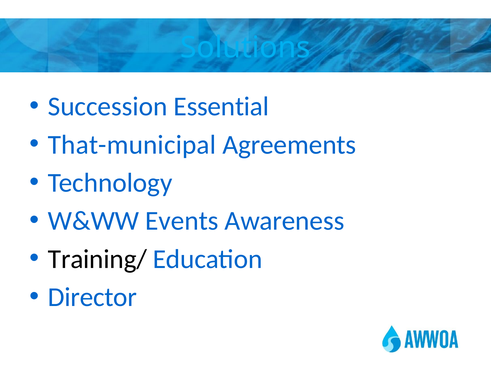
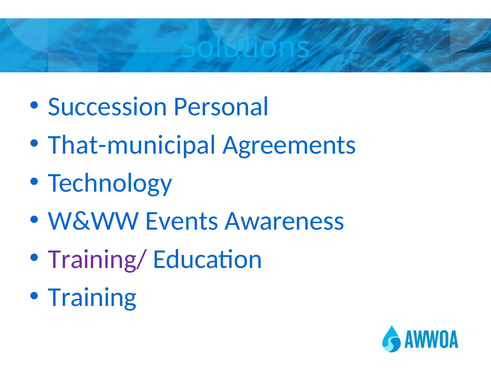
Essential: Essential -> Personal
Training/ colour: black -> purple
Director: Director -> Training
